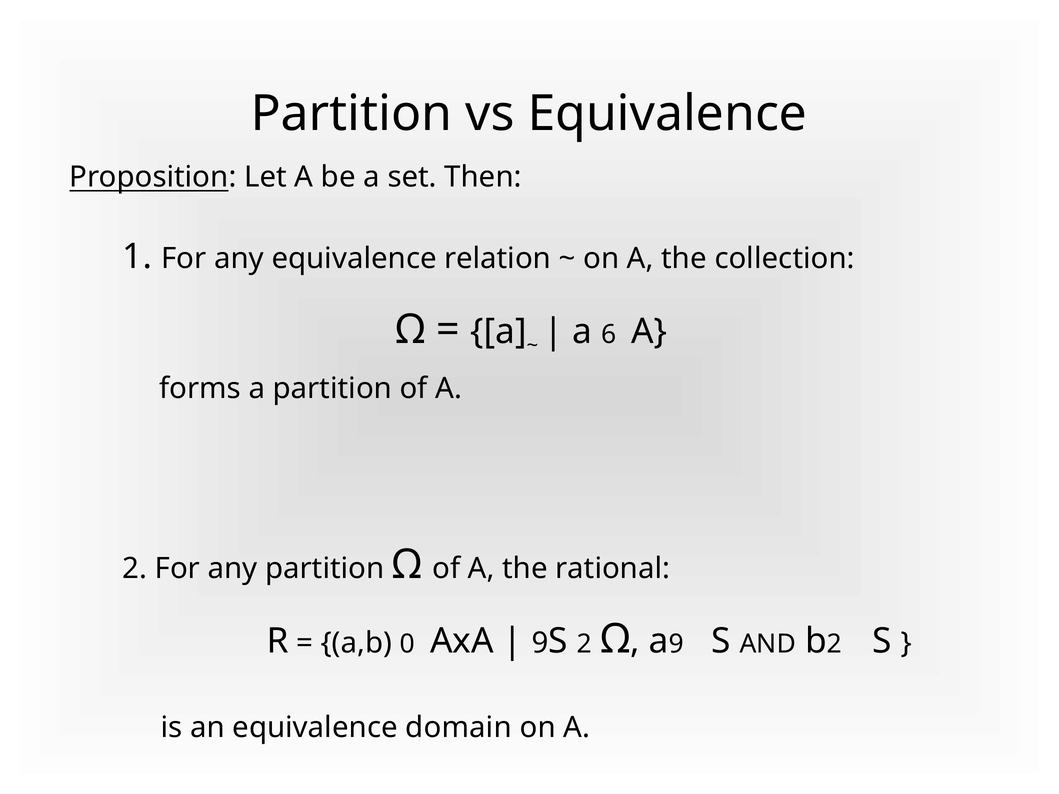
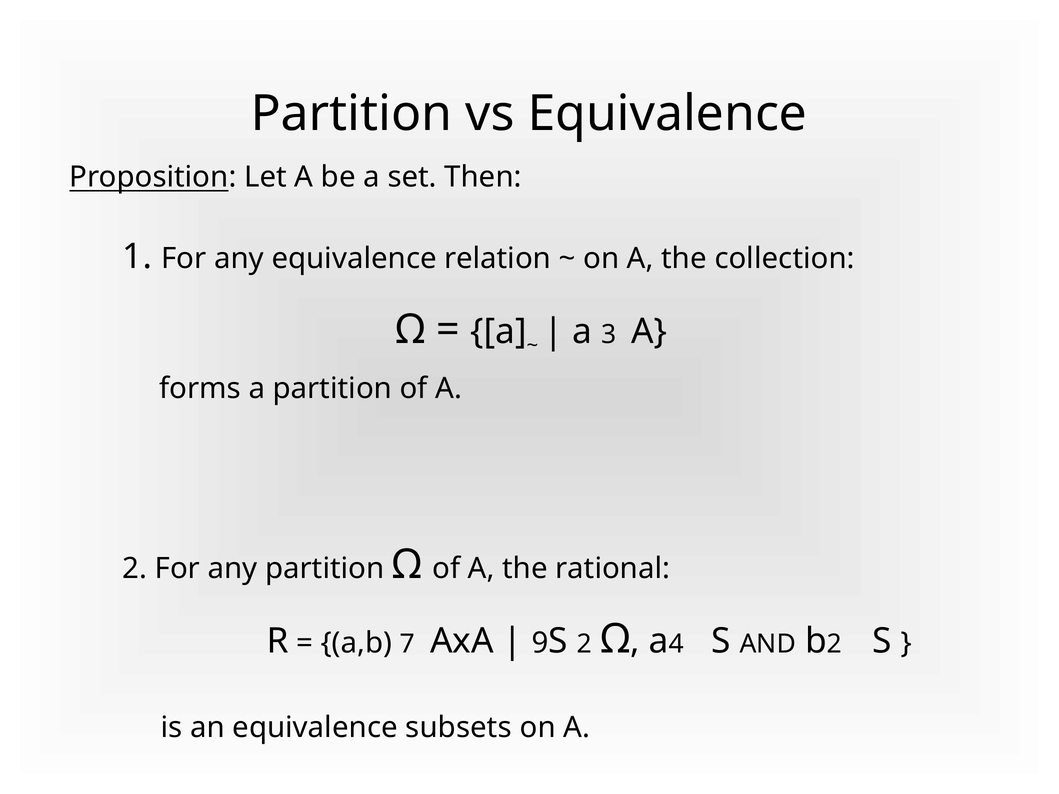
6: 6 -> 3
0: 0 -> 7
a 9: 9 -> 4
domain: domain -> subsets
